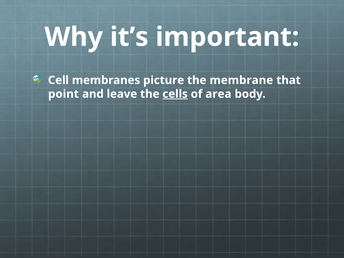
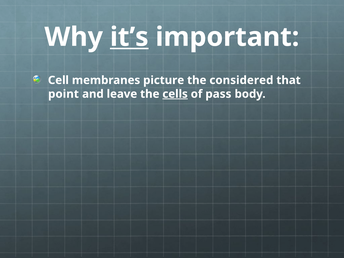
it’s underline: none -> present
membrane: membrane -> considered
area: area -> pass
